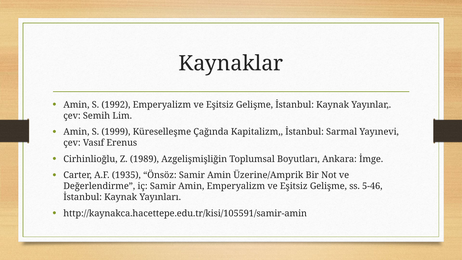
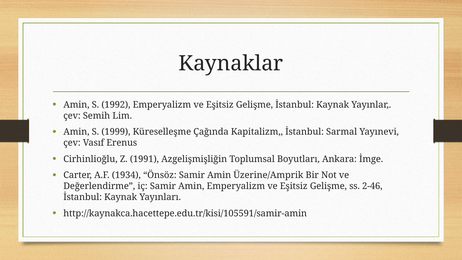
1989: 1989 -> 1991
1935: 1935 -> 1934
5-46: 5-46 -> 2-46
